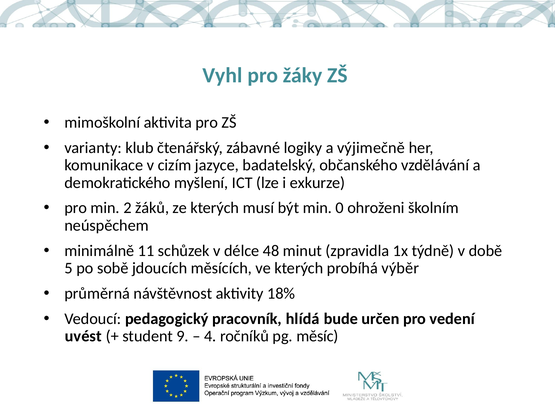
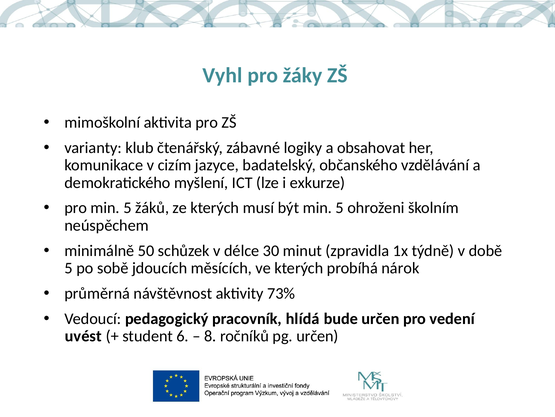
výjimečně: výjimečně -> obsahovat
pro min 2: 2 -> 5
být min 0: 0 -> 5
11: 11 -> 50
48: 48 -> 30
výběr: výběr -> nárok
18%: 18% -> 73%
9: 9 -> 6
4: 4 -> 8
pg měsíc: měsíc -> určen
